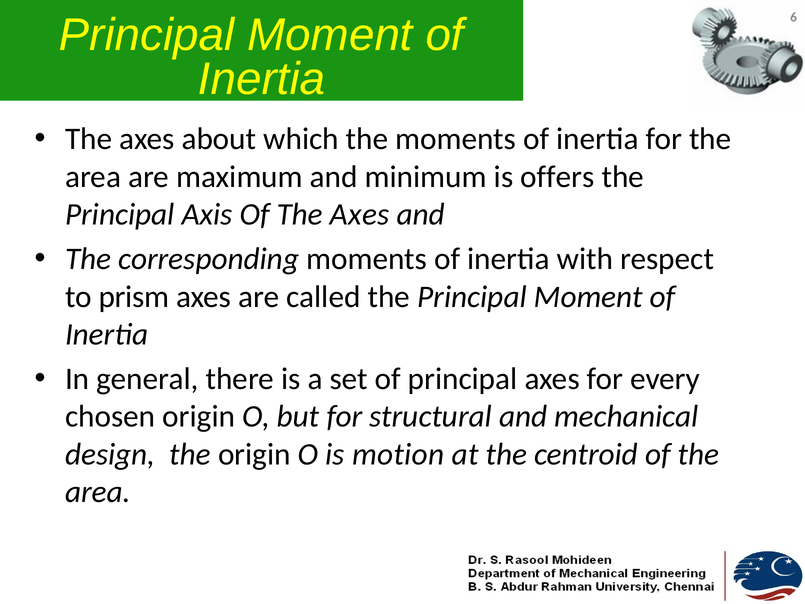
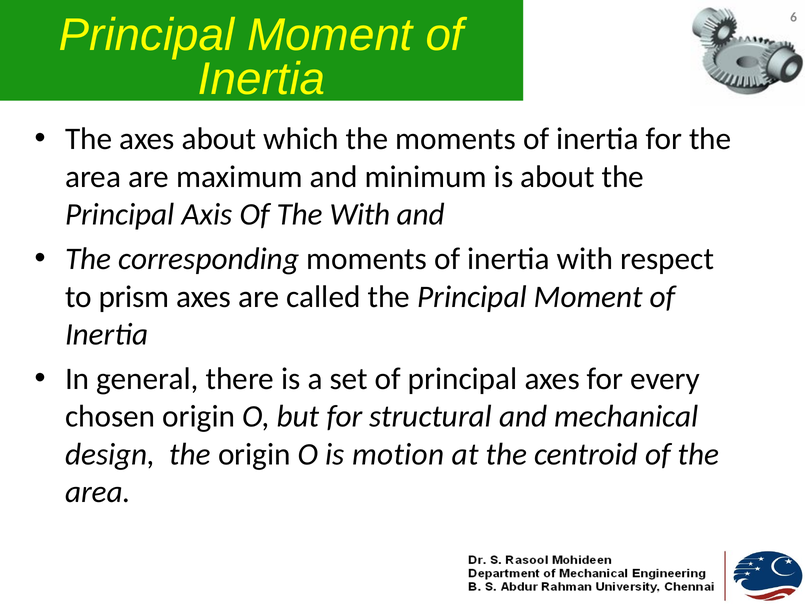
is offers: offers -> about
Of The Axes: Axes -> With
